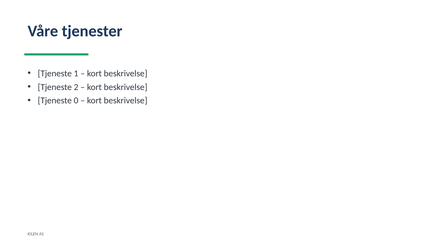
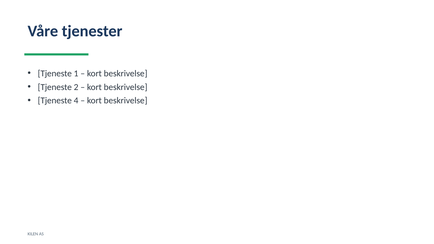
0: 0 -> 4
